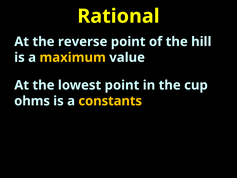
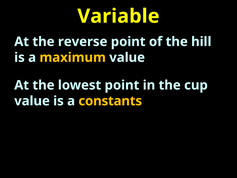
Rational: Rational -> Variable
ohms at (32, 101): ohms -> value
